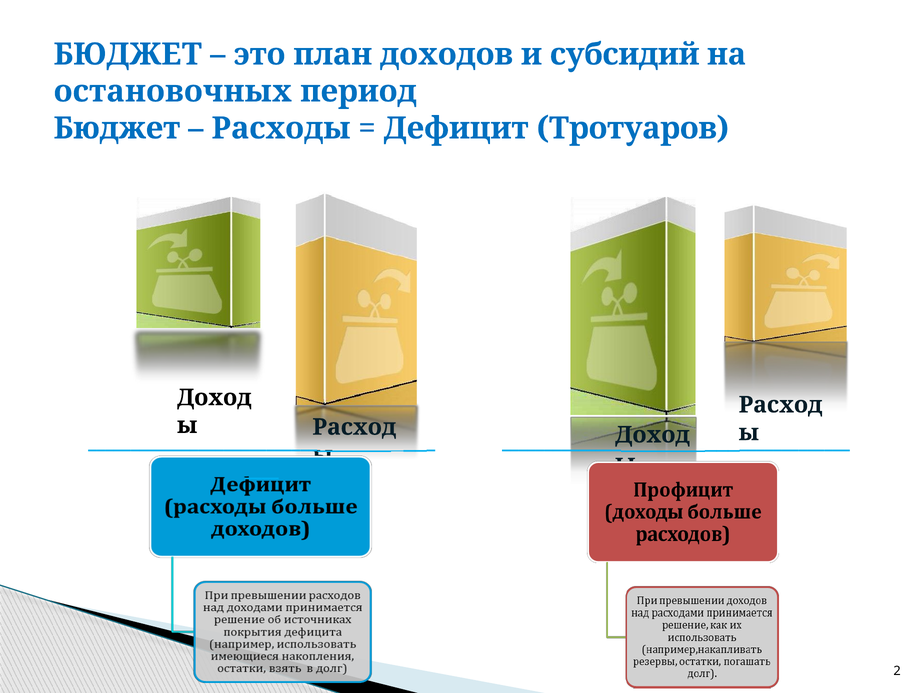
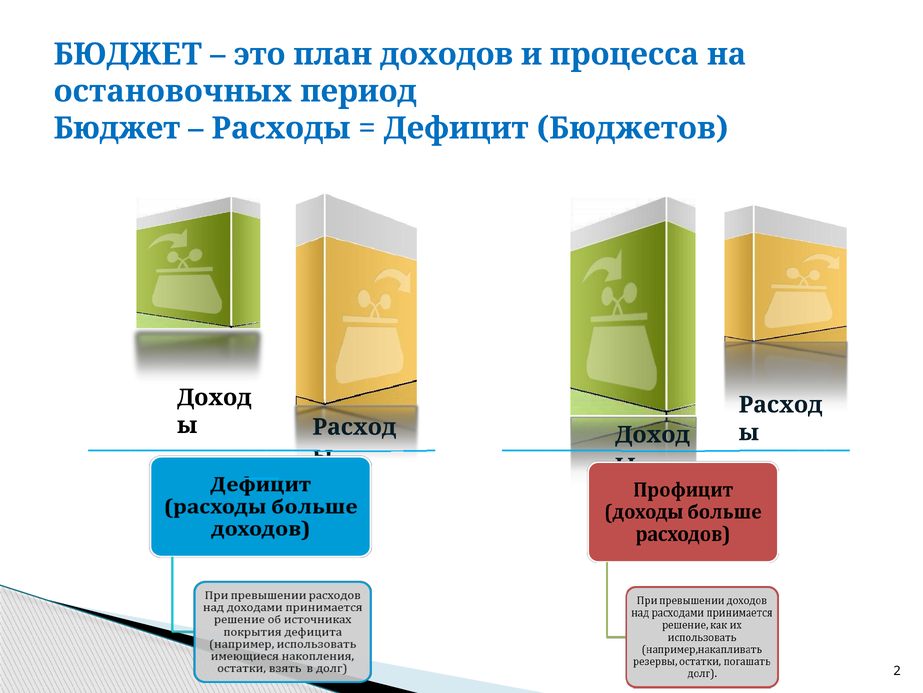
субсидий: субсидий -> процесса
Тротуаров: Тротуаров -> Бюджетов
